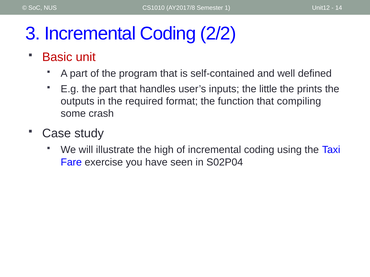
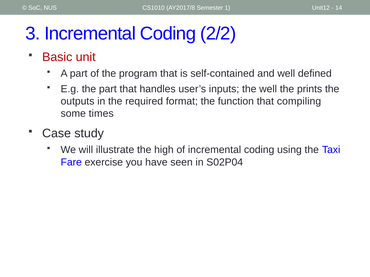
the little: little -> well
crash: crash -> times
